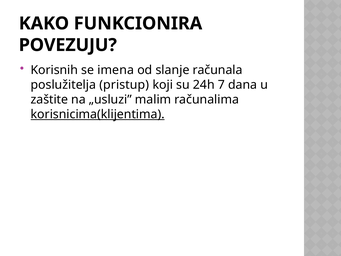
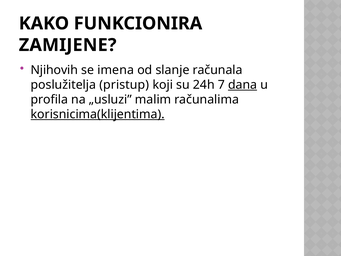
POVEZUJU: POVEZUJU -> ZAMIJENE
Korisnih: Korisnih -> Njihovih
dana underline: none -> present
zaštite: zaštite -> profila
